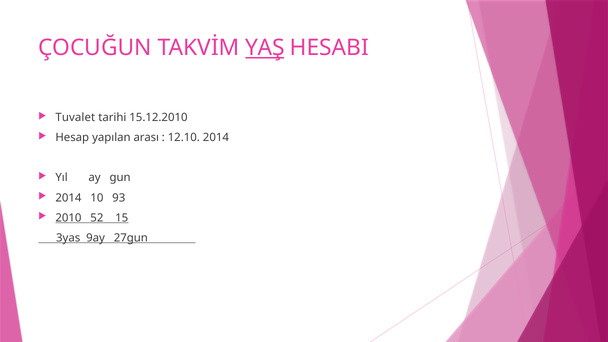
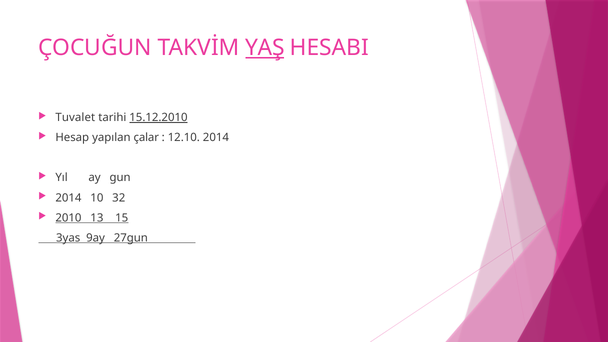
15.12.2010 underline: none -> present
arası: arası -> çalar
93: 93 -> 32
52: 52 -> 13
